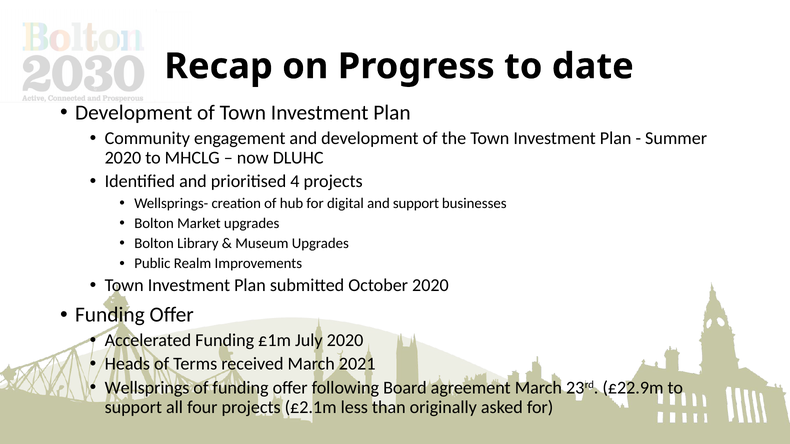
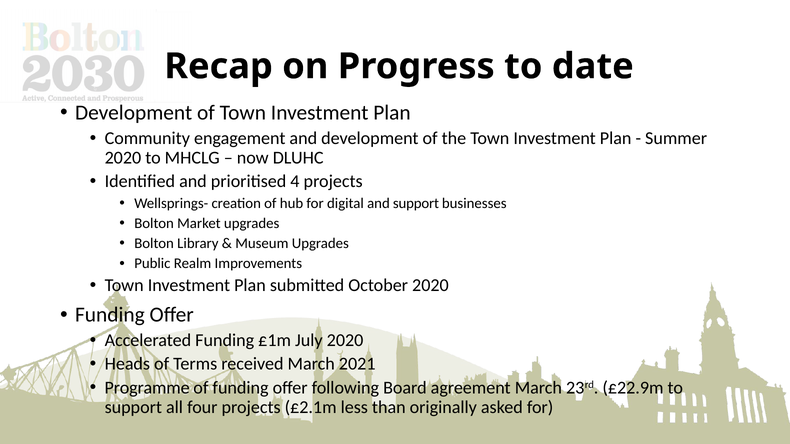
Wellsprings: Wellsprings -> Programme
